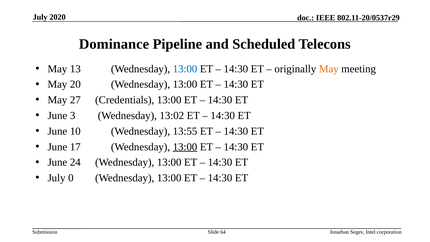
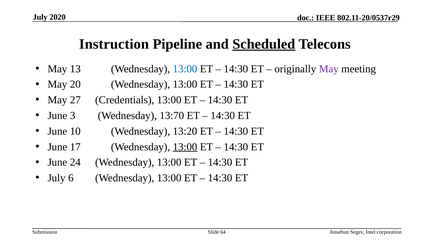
Dominance: Dominance -> Instruction
Scheduled underline: none -> present
May at (329, 69) colour: orange -> purple
13:02: 13:02 -> 13:70
13:55: 13:55 -> 13:20
0: 0 -> 6
